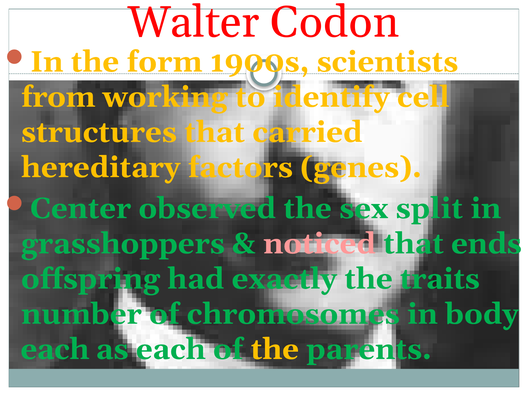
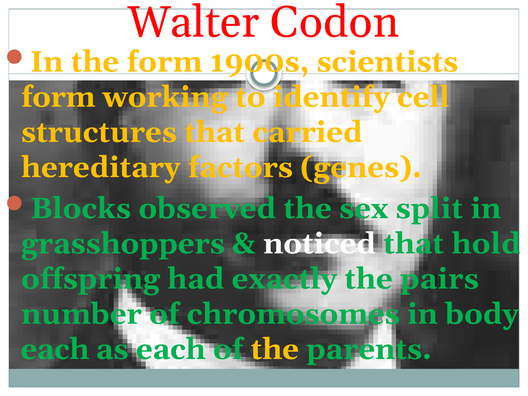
from at (58, 97): from -> form
Center: Center -> Blocks
noticed colour: pink -> white
ends: ends -> hold
traits: traits -> pairs
